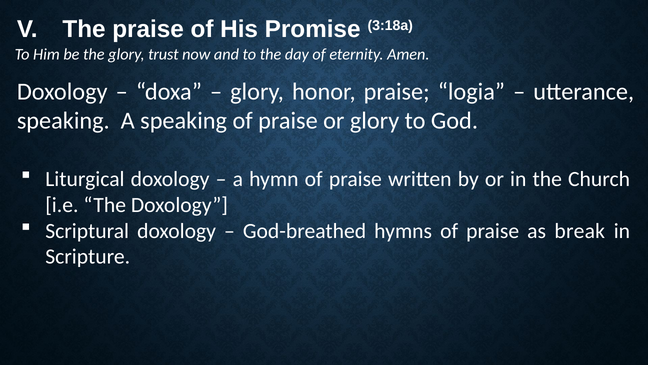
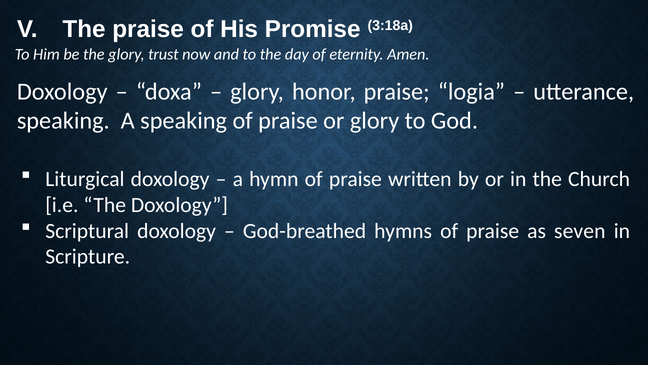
break: break -> seven
